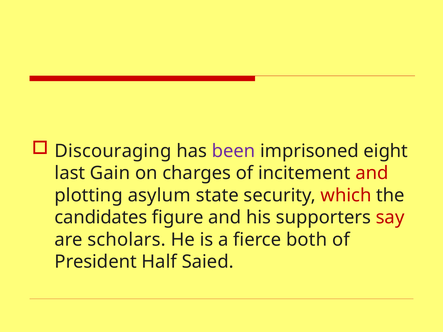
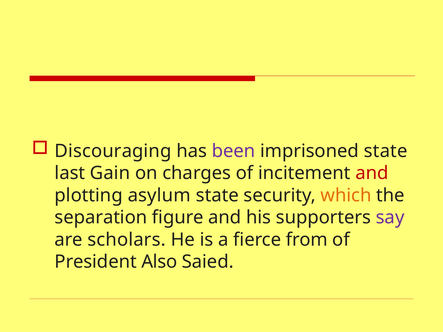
imprisoned eight: eight -> state
which colour: red -> orange
candidates: candidates -> separation
say colour: red -> purple
both: both -> from
Half: Half -> Also
